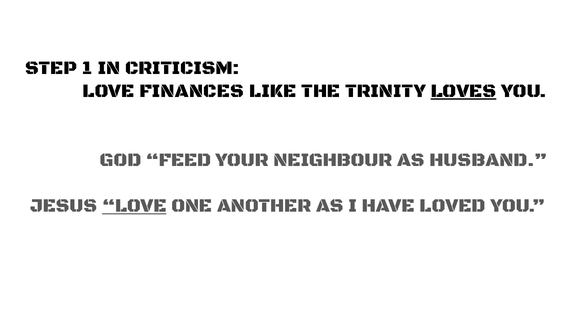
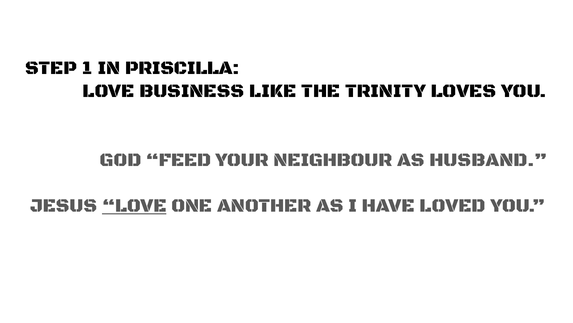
CRITICISM: CRITICISM -> PRISCILLA
FINANCES: FINANCES -> BUSINESS
LOVES underline: present -> none
